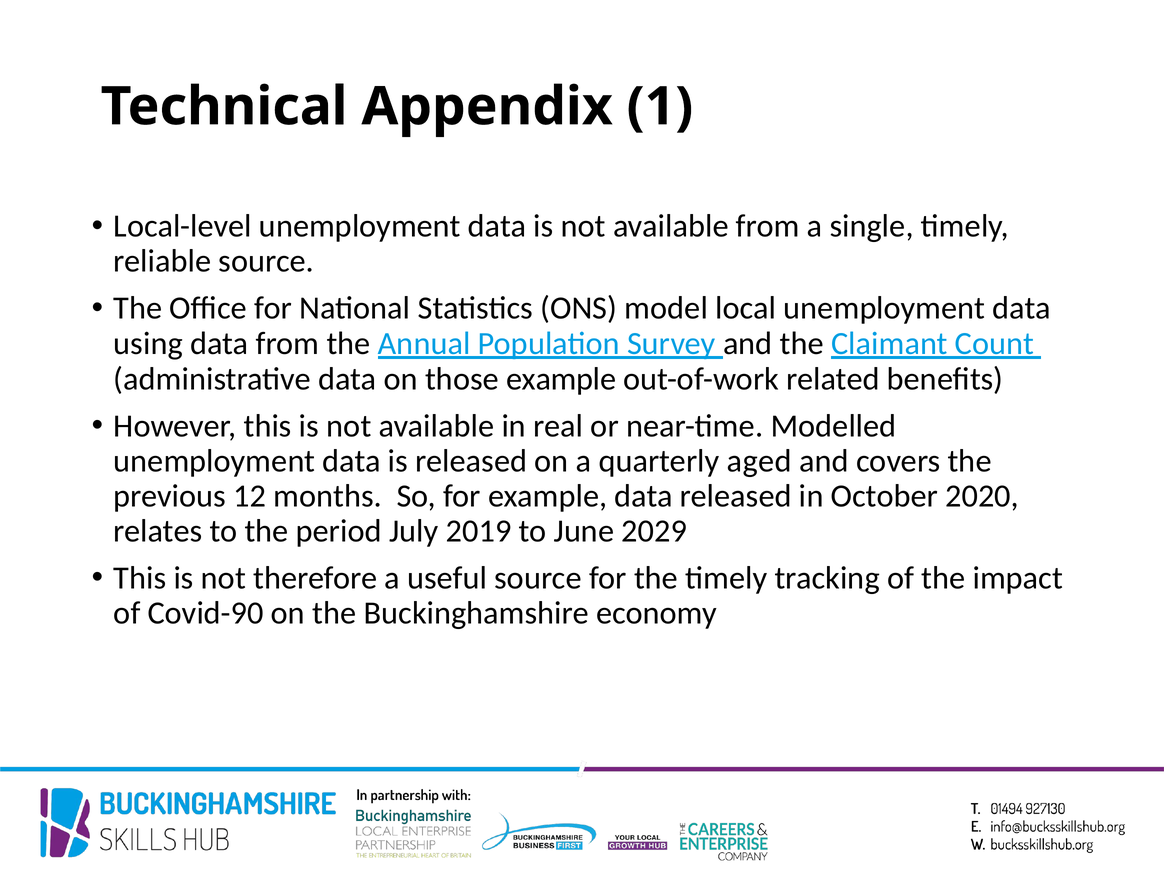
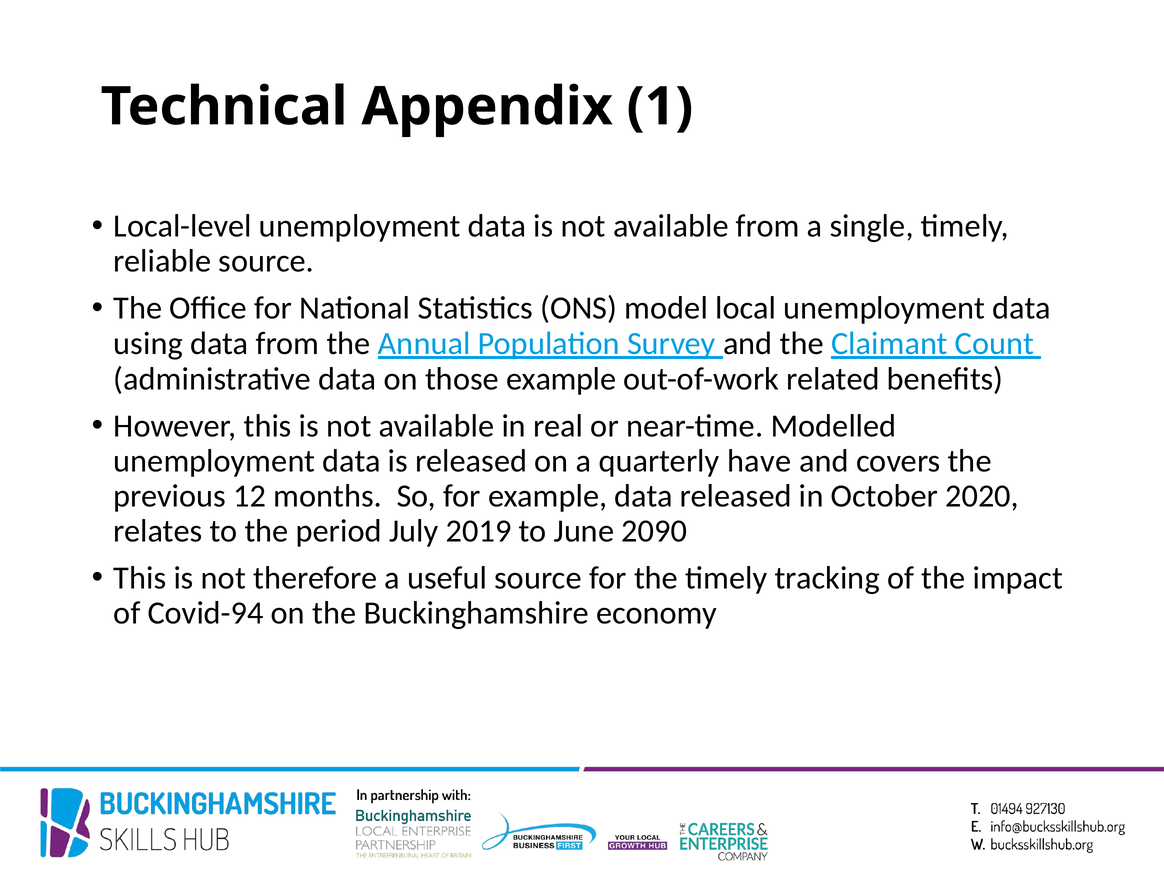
aged: aged -> have
2029: 2029 -> 2090
Covid-90: Covid-90 -> Covid-94
